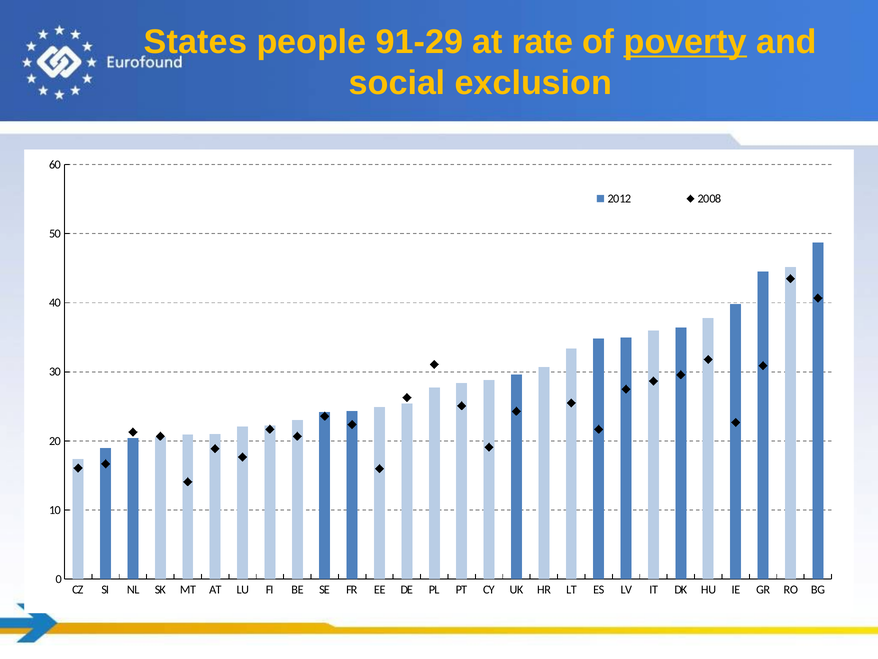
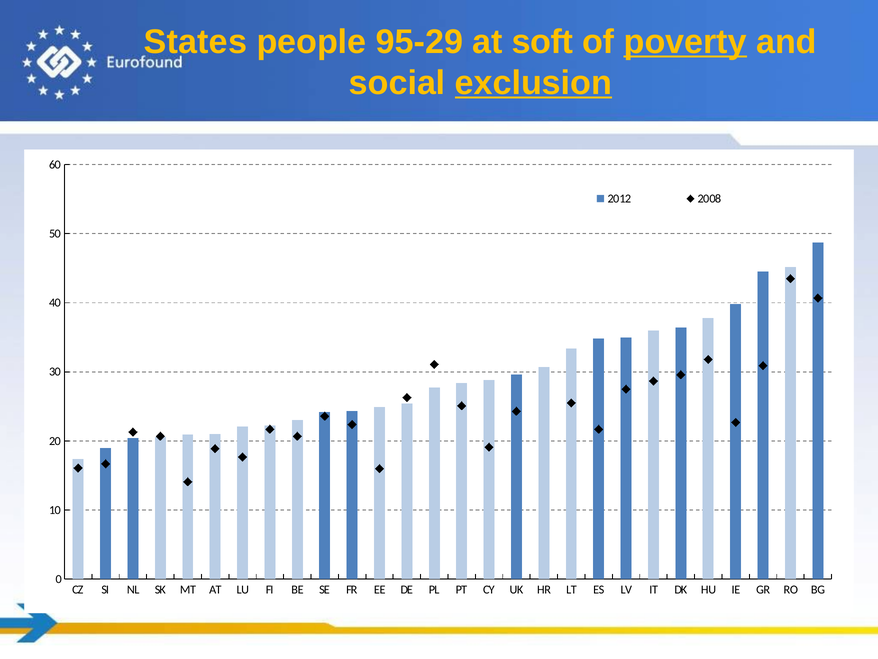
91-29: 91-29 -> 95-29
rate: rate -> soft
exclusion underline: none -> present
